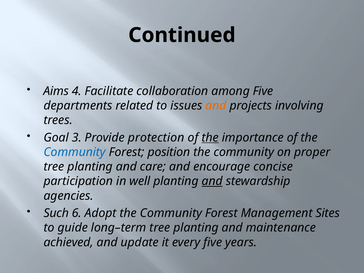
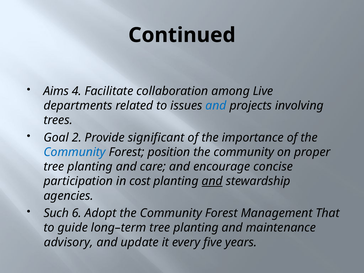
among Five: Five -> Live
and at (216, 106) colour: orange -> blue
3: 3 -> 2
protection: protection -> significant
the at (210, 138) underline: present -> none
well: well -> cost
Sites: Sites -> That
achieved: achieved -> advisory
